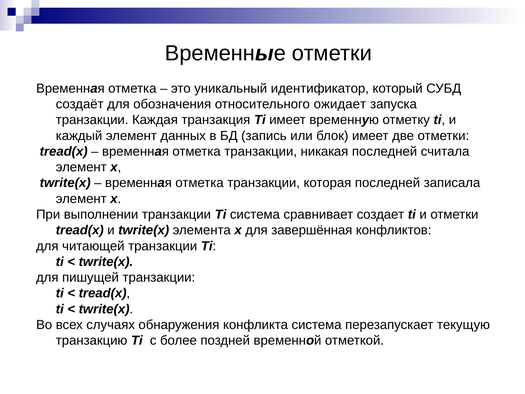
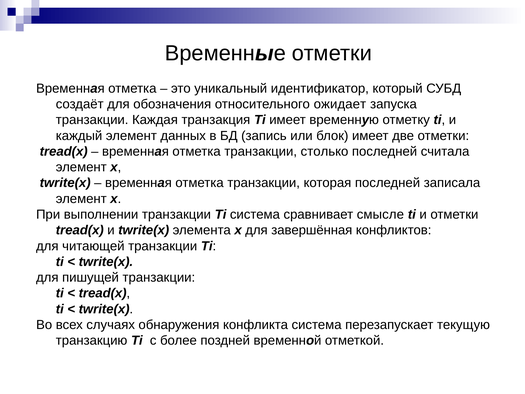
никакая: никакая -> столько
создает: создает -> смысле
